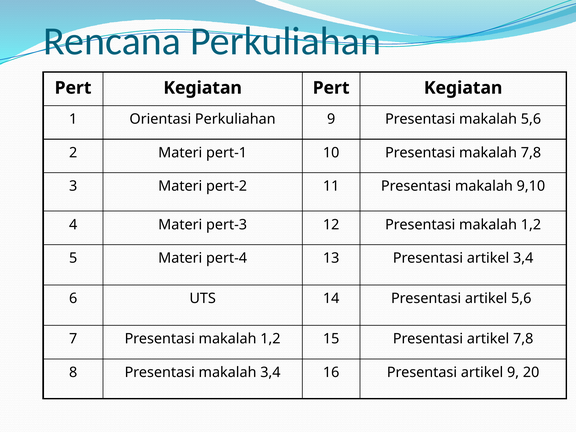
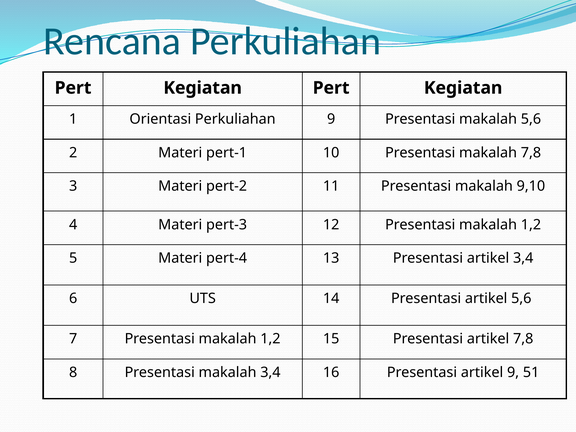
20: 20 -> 51
